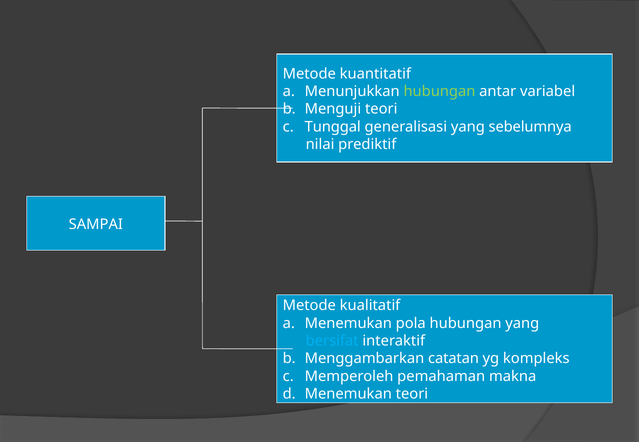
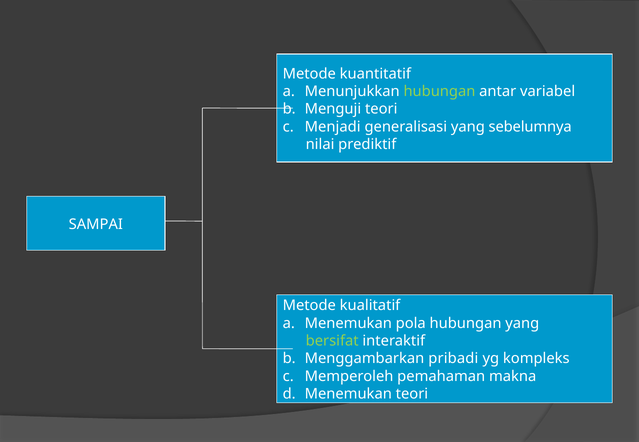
Tunggal: Tunggal -> Menjadi
bersifat colour: light blue -> light green
catatan: catatan -> pribadi
